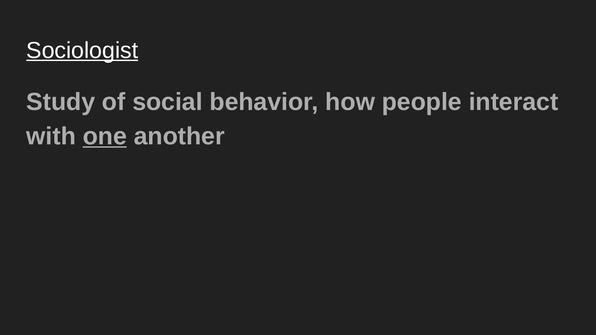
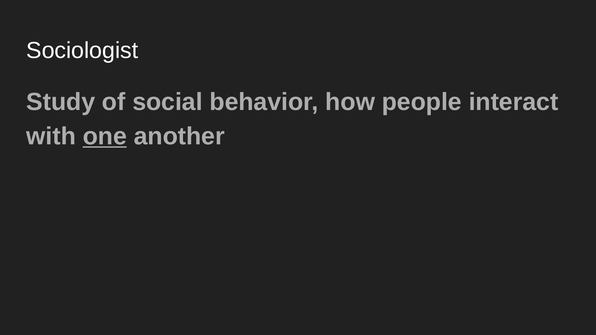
Sociologist underline: present -> none
